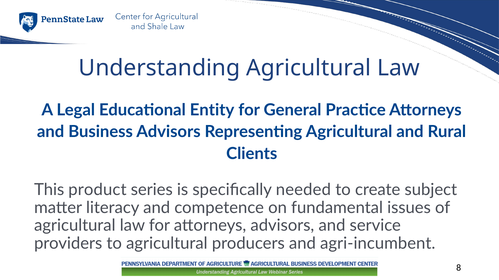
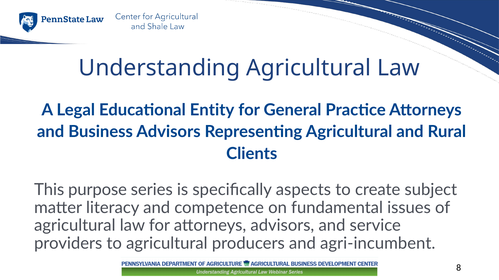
product: product -> purpose
needed: needed -> aspects
